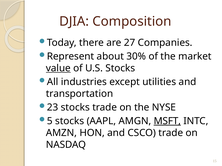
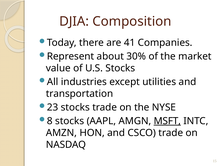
27: 27 -> 41
value underline: present -> none
5: 5 -> 8
